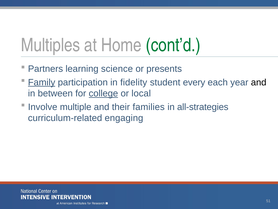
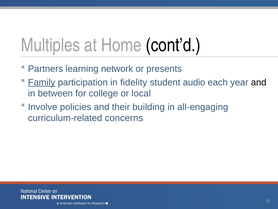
cont’d colour: green -> black
science: science -> network
every: every -> audio
college underline: present -> none
multiple: multiple -> policies
families: families -> building
all-strategies: all-strategies -> all-engaging
engaging: engaging -> concerns
